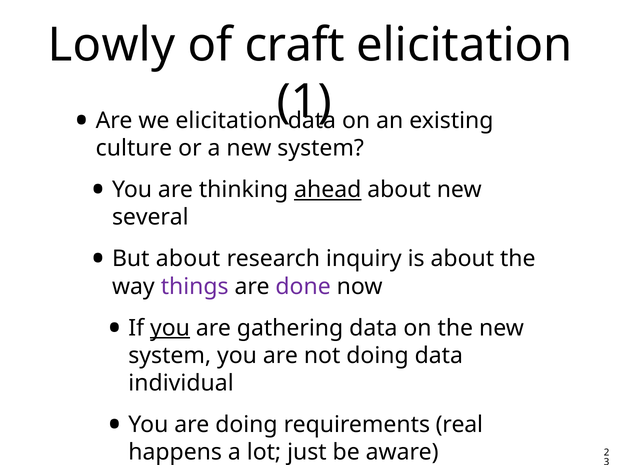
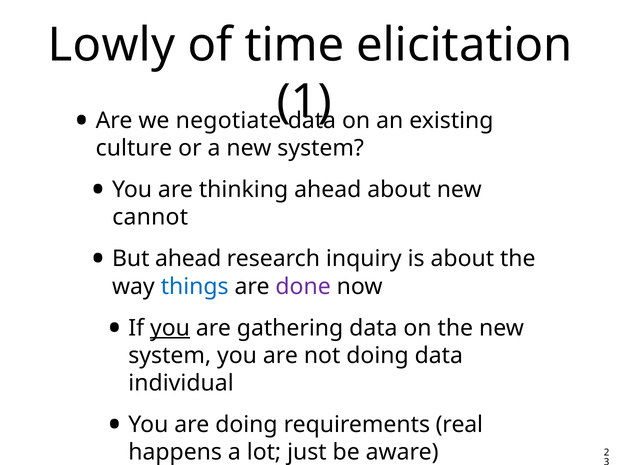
craft: craft -> time
we elicitation: elicitation -> negotiate
ahead at (328, 190) underline: present -> none
several: several -> cannot
But about: about -> ahead
things colour: purple -> blue
